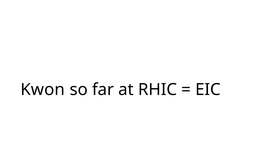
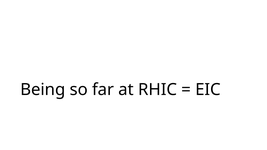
Kwon: Kwon -> Being
